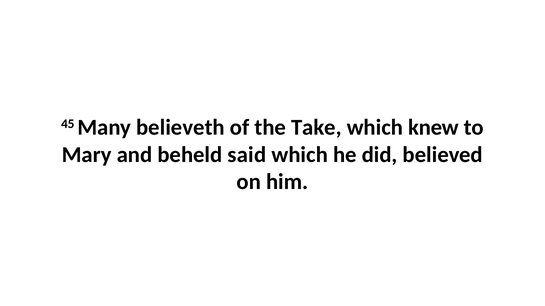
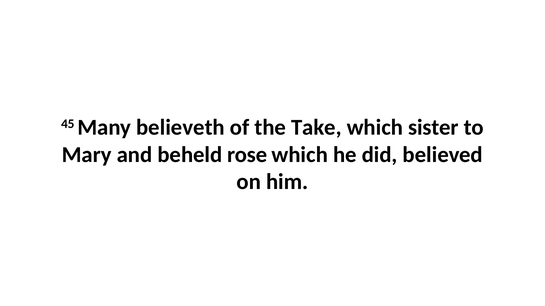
knew: knew -> sister
said: said -> rose
